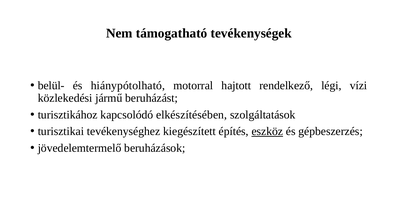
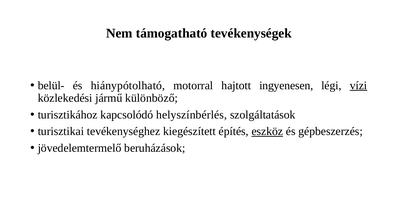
rendelkező: rendelkező -> ingyenesen
vízi underline: none -> present
beruházást: beruházást -> különböző
elkészítésében: elkészítésében -> helyszínbérlés
